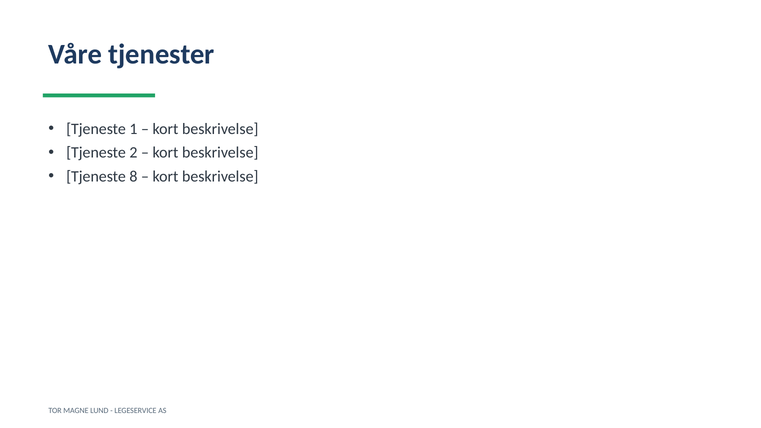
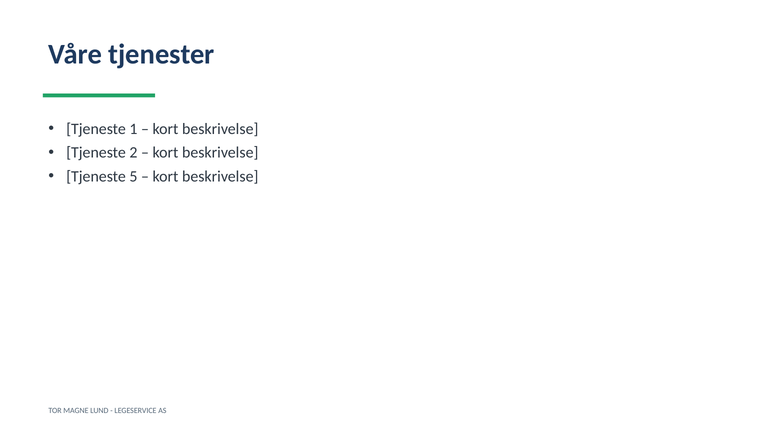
8: 8 -> 5
